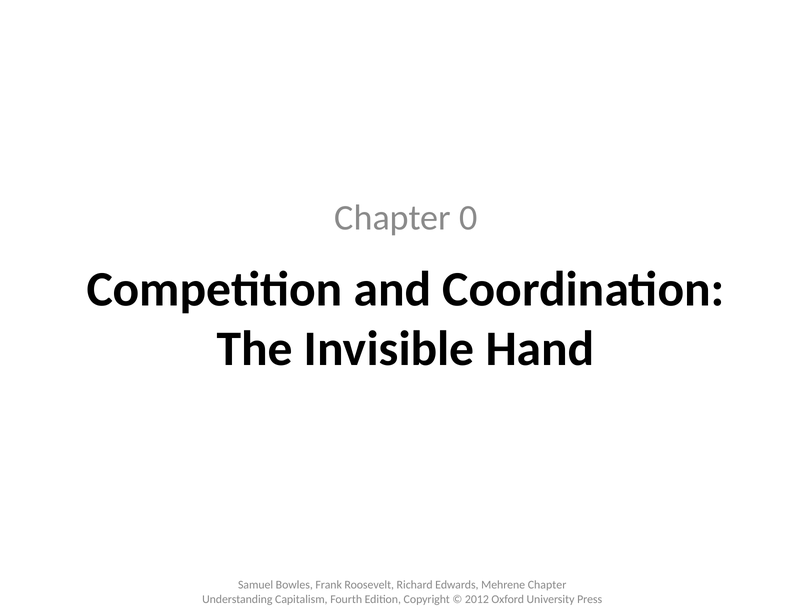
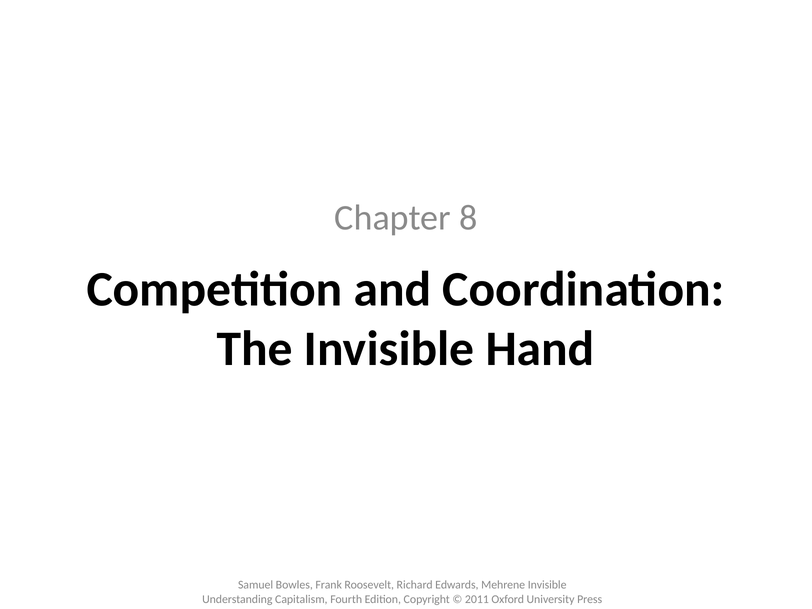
0: 0 -> 8
Mehrene Chapter: Chapter -> Invisible
2012: 2012 -> 2011
